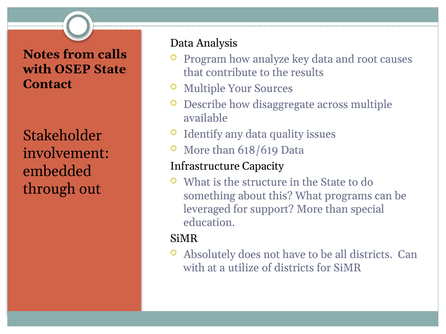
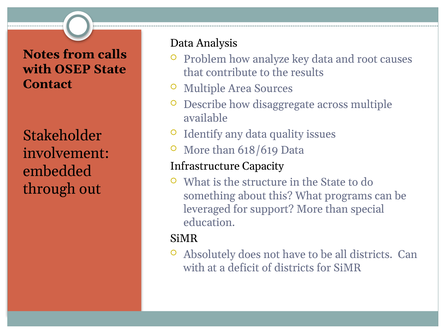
Program: Program -> Problem
Your: Your -> Area
utilize: utilize -> deficit
